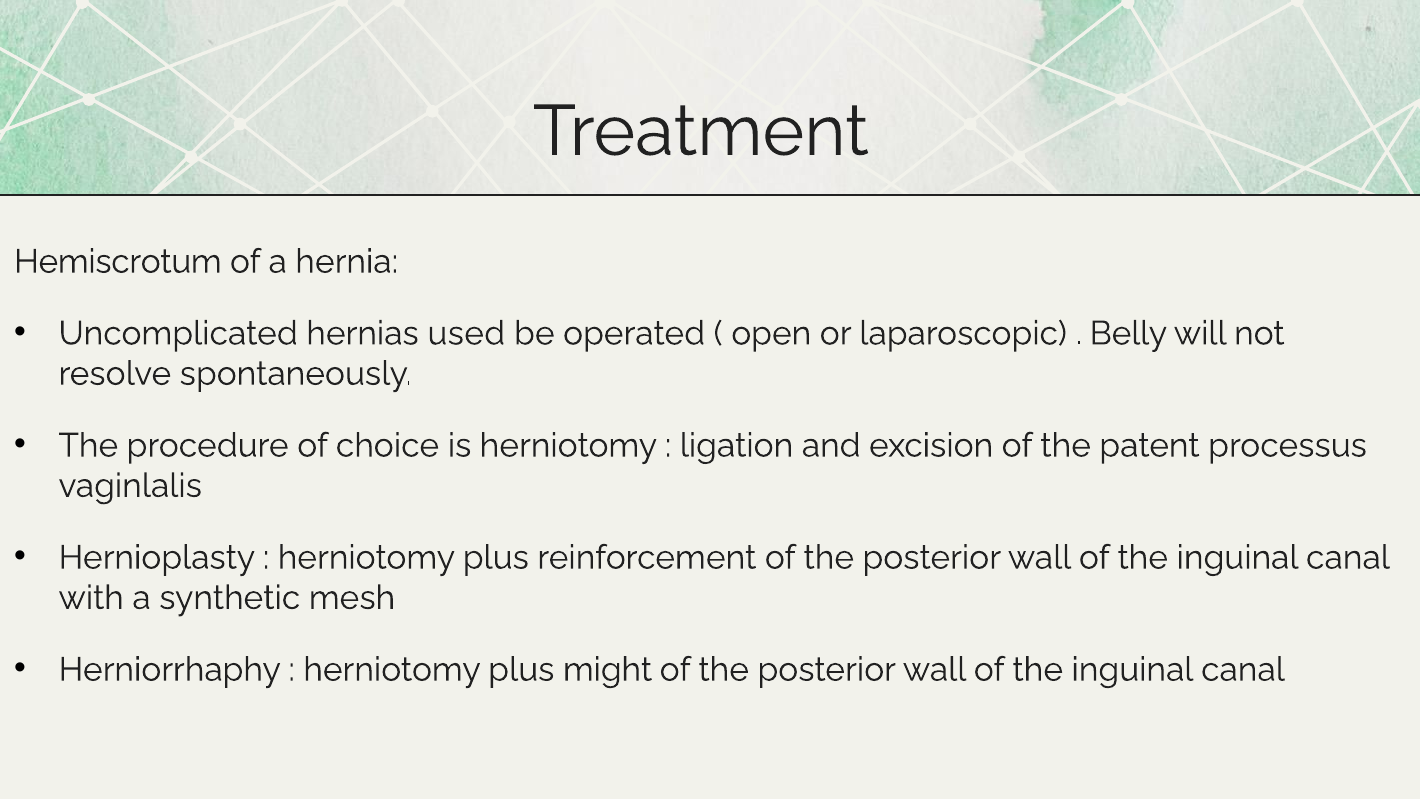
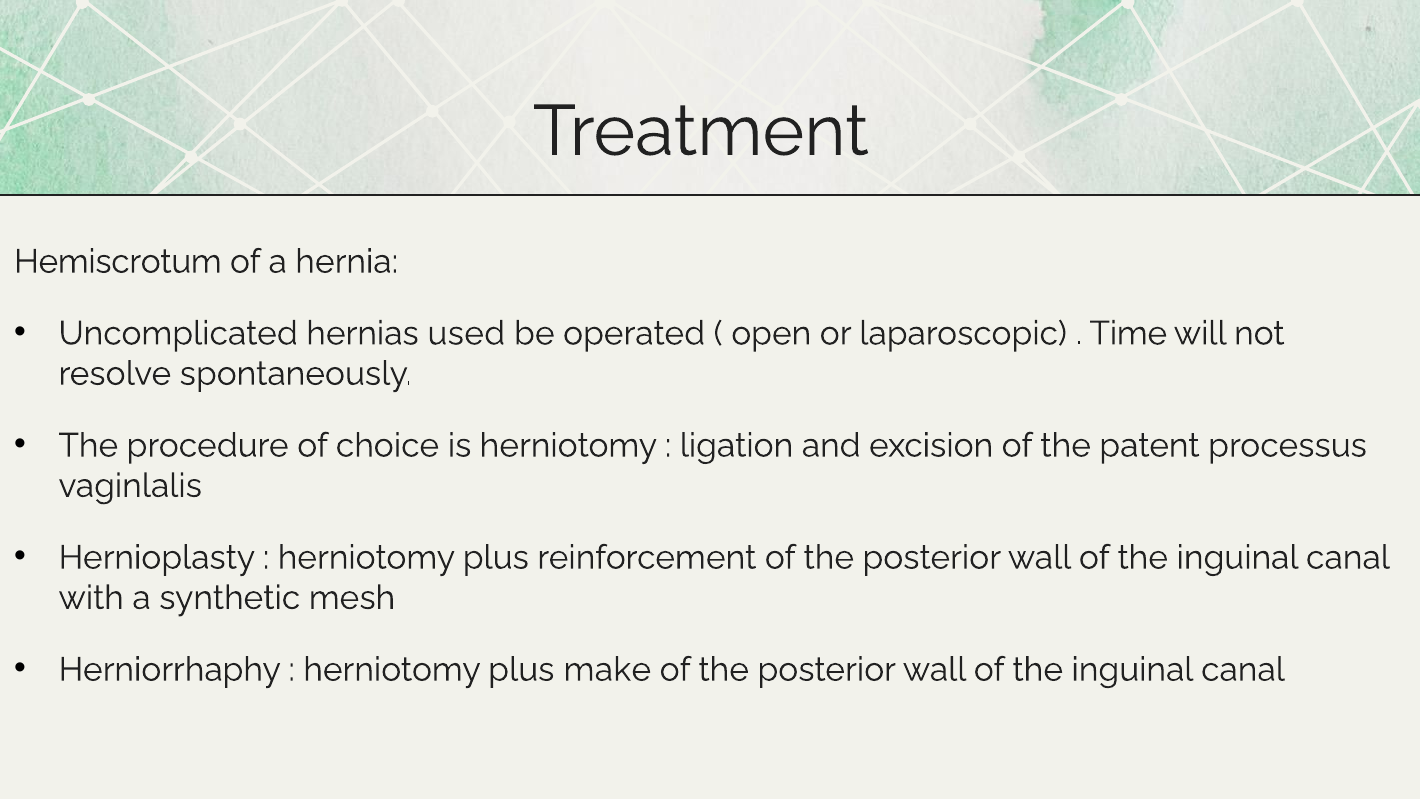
Belly: Belly -> Time
might: might -> make
